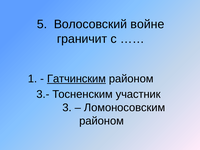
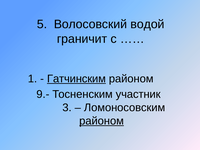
войне: войне -> водой
3.-: 3.- -> 9.-
районом at (102, 121) underline: none -> present
